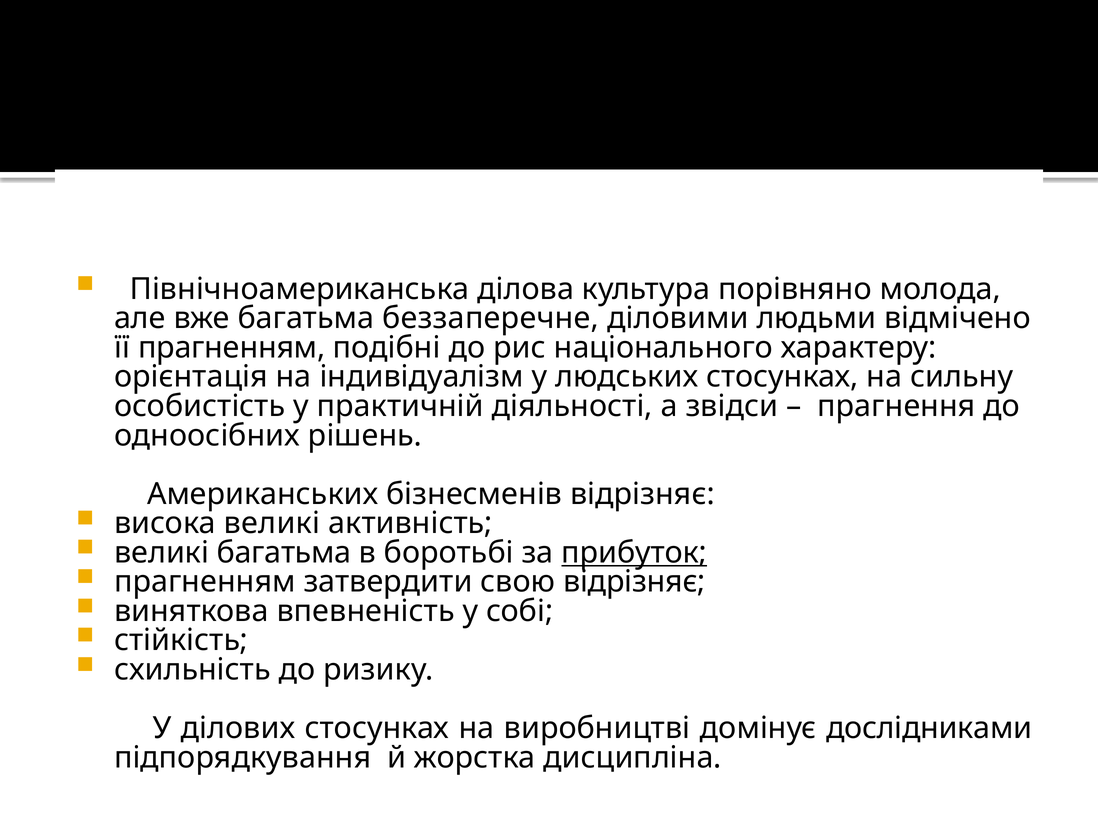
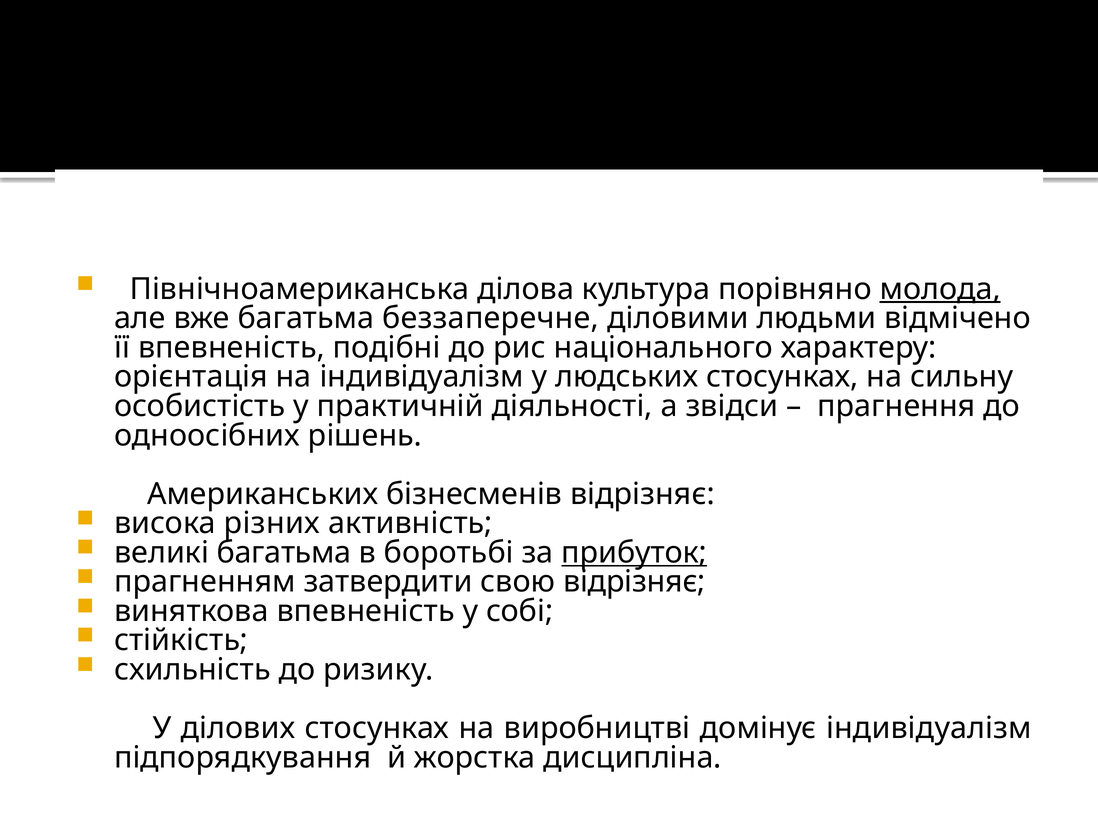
молода underline: none -> present
її прагненням: прагненням -> впевненість
висока великі: великі -> різних
домінує дослідниками: дослідниками -> індивідуалізм
